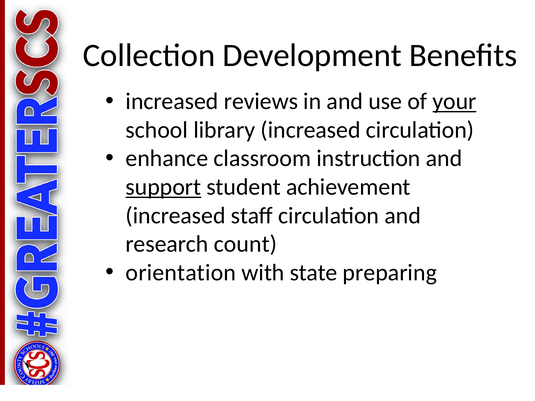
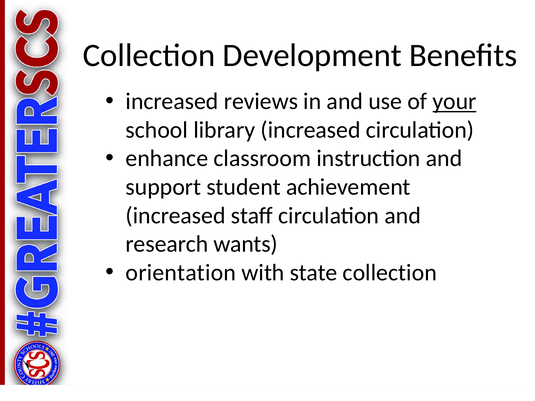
support underline: present -> none
count: count -> wants
state preparing: preparing -> collection
